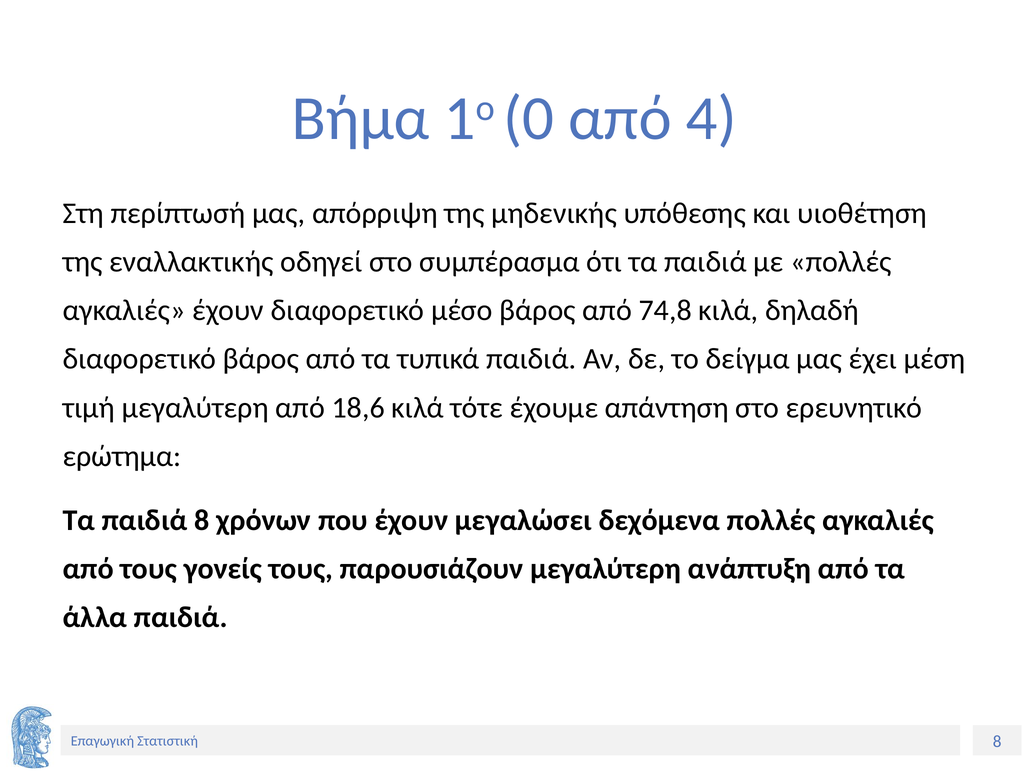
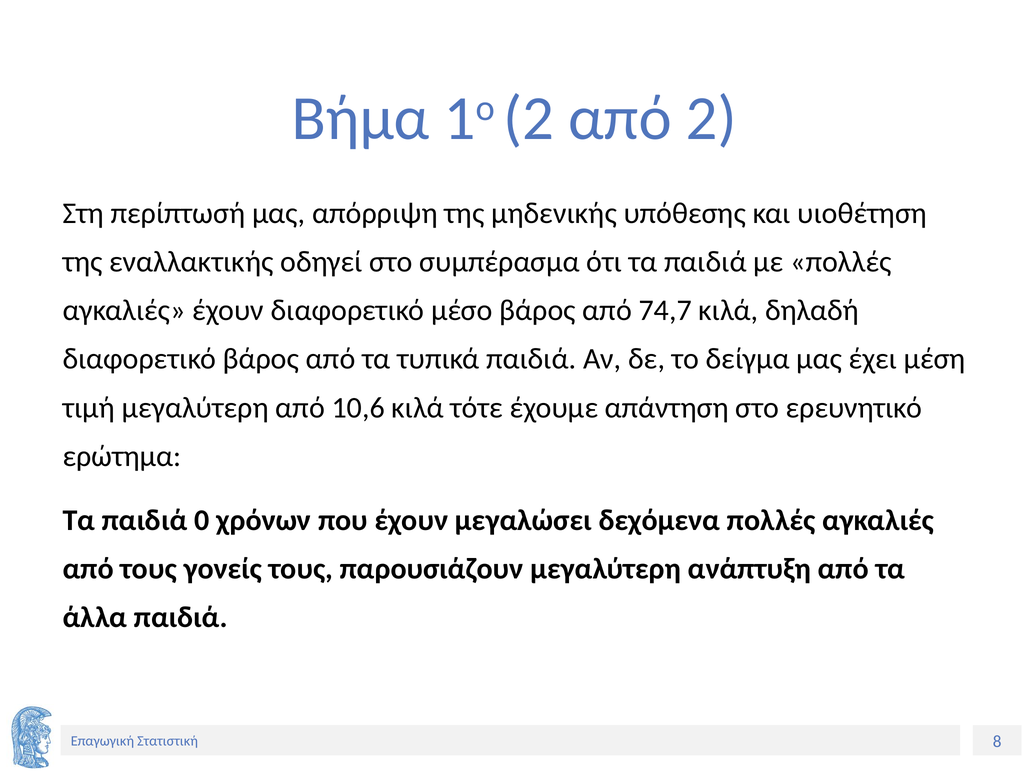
1ο 0: 0 -> 2
από 4: 4 -> 2
74,8: 74,8 -> 74,7
18,6: 18,6 -> 10,6
παιδιά 8: 8 -> 0
